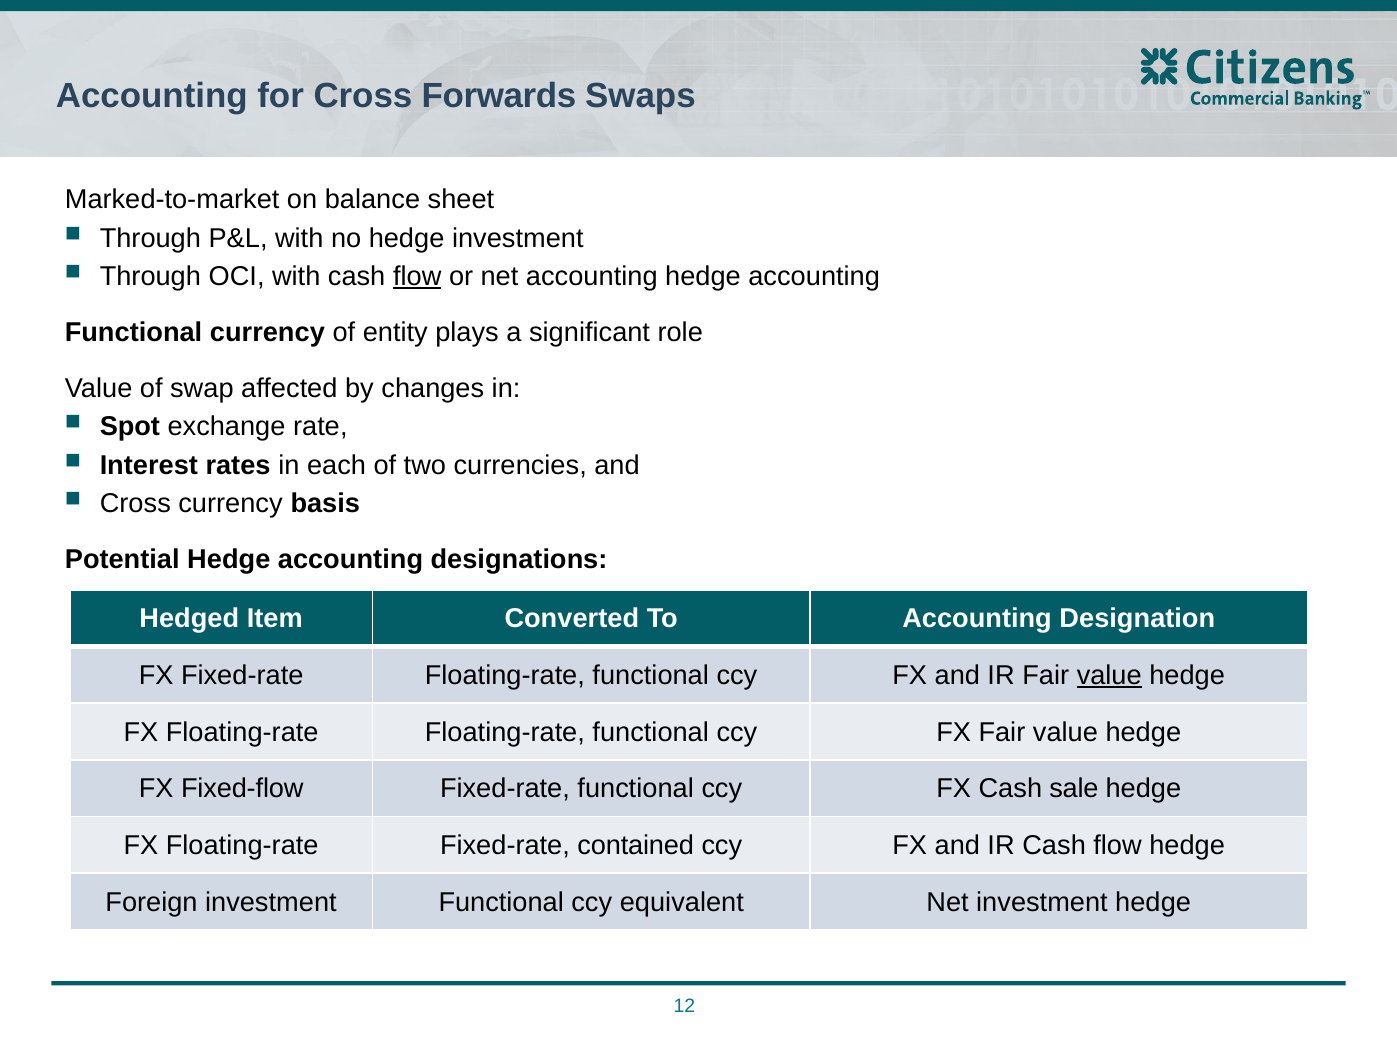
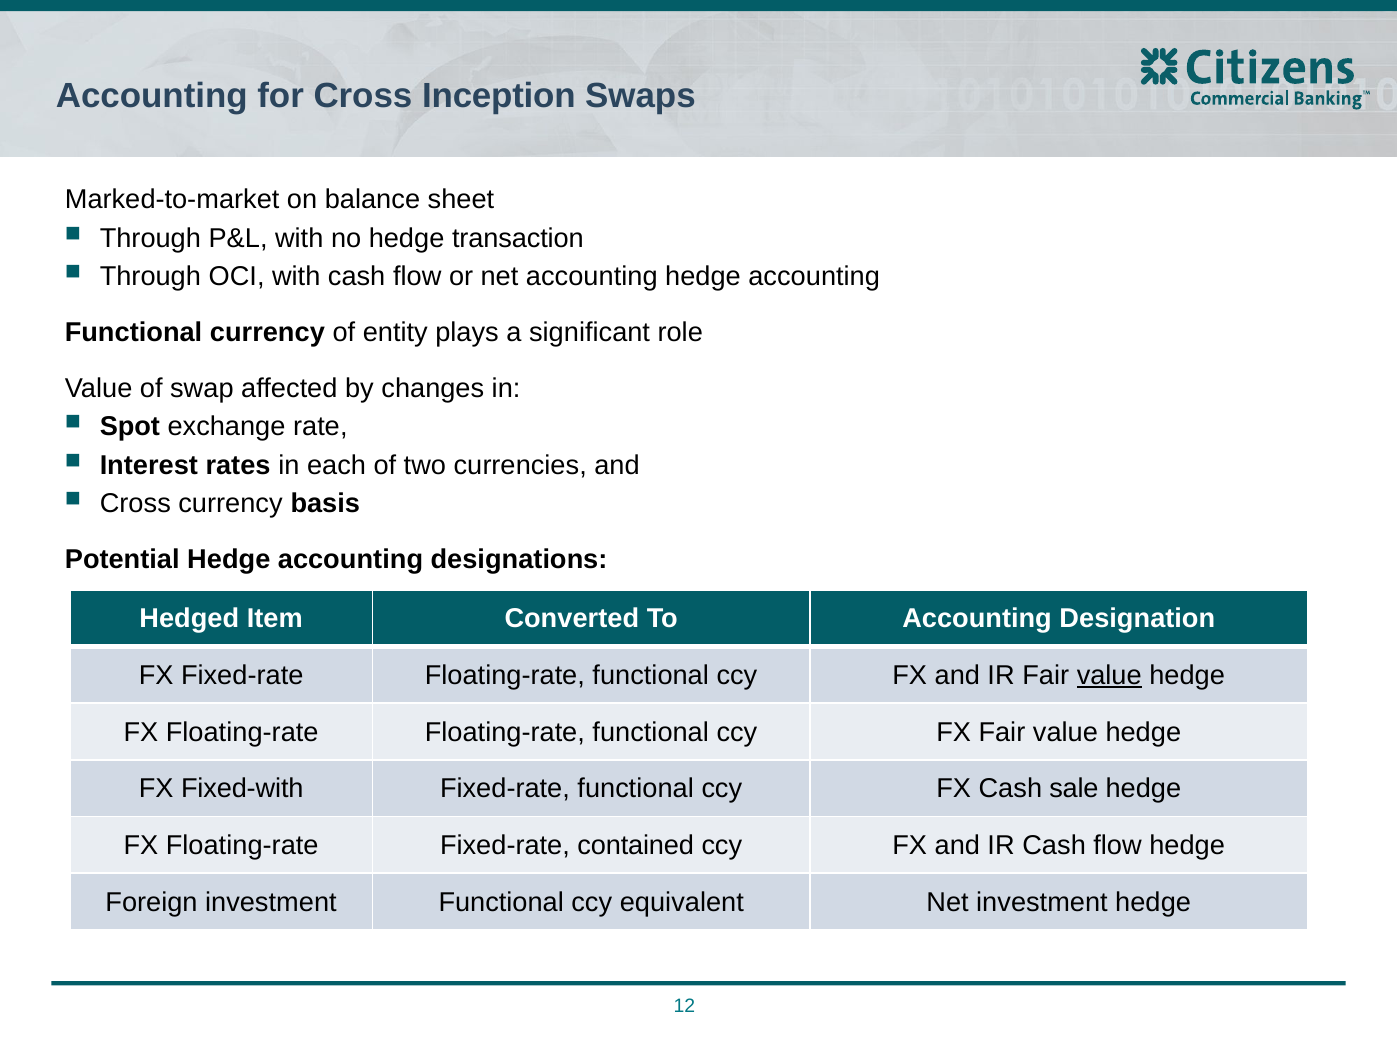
Forwards: Forwards -> Inception
hedge investment: investment -> transaction
flow at (417, 276) underline: present -> none
Fixed-flow: Fixed-flow -> Fixed-with
